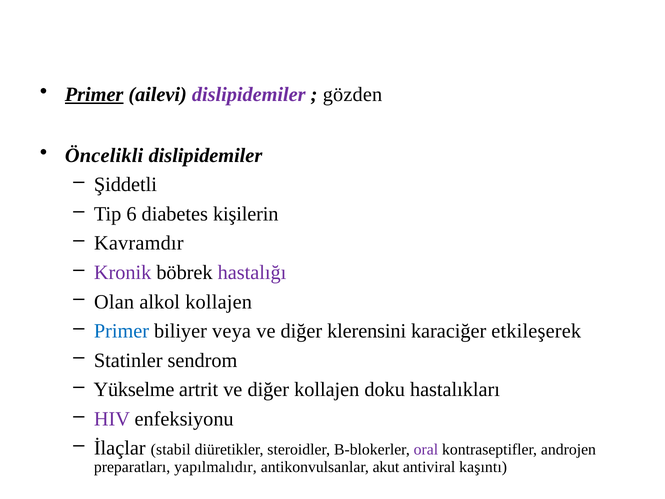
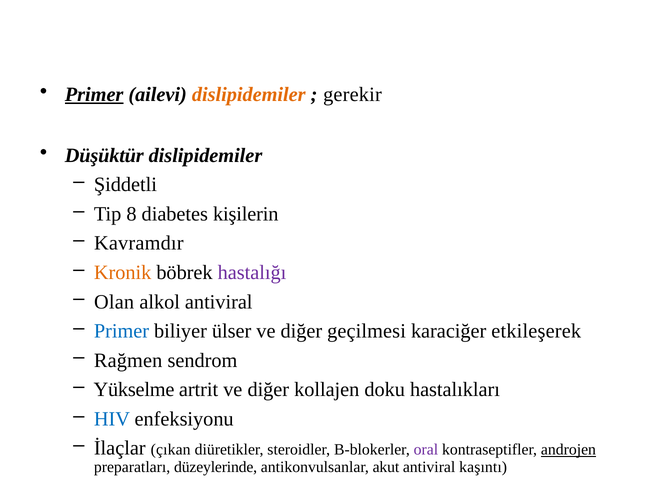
dislipidemiler at (249, 95) colour: purple -> orange
gözden: gözden -> gerekir
Öncelikli: Öncelikli -> Düşüktür
6: 6 -> 8
Kronik colour: purple -> orange
alkol kollajen: kollajen -> antiviral
veya: veya -> ülser
klerensini: klerensini -> geçilmesi
Statinler: Statinler -> Rağmen
HIV colour: purple -> blue
stabil: stabil -> çıkan
androjen underline: none -> present
yapılmalıdır: yapılmalıdır -> düzeylerinde
